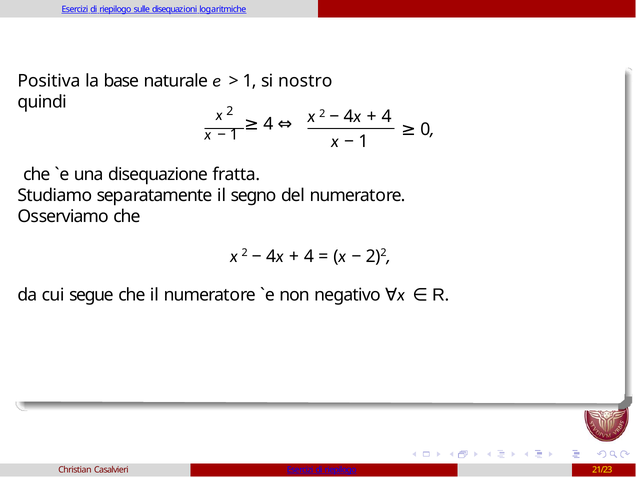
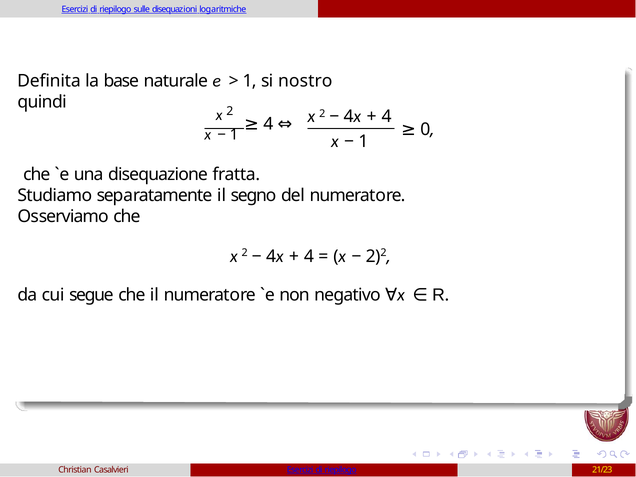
Positiva: Positiva -> Definita
